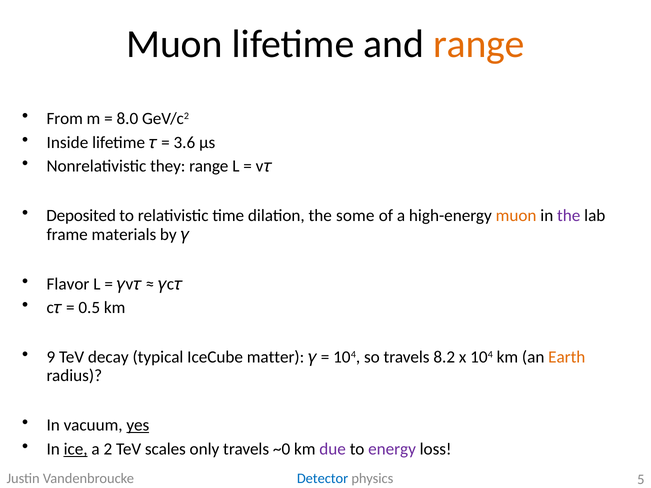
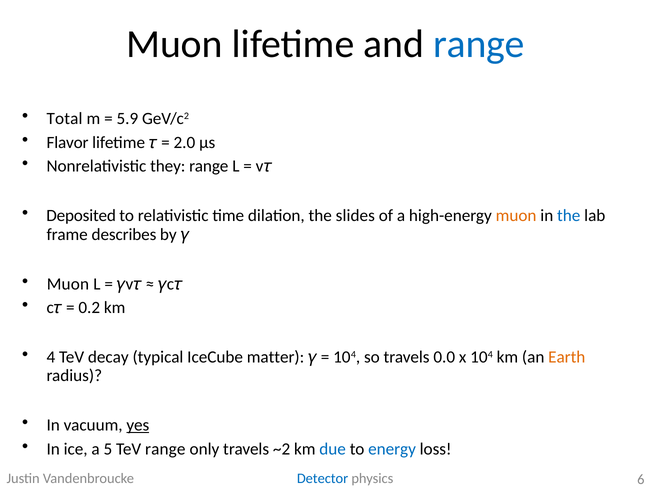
range at (479, 44) colour: orange -> blue
From: From -> Total
8.0: 8.0 -> 5.9
Inside: Inside -> Flavor
3.6: 3.6 -> 2.0
some: some -> slides
the at (569, 216) colour: purple -> blue
materials: materials -> describes
Flavor at (68, 284): Flavor -> Muon
0.5: 0.5 -> 0.2
9 at (51, 357): 9 -> 4
8.2: 8.2 -> 0.0
ice underline: present -> none
2: 2 -> 5
TeV scales: scales -> range
~0: ~0 -> ~2
due colour: purple -> blue
energy colour: purple -> blue
5: 5 -> 6
